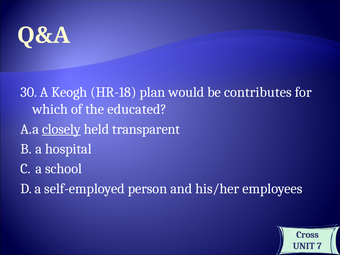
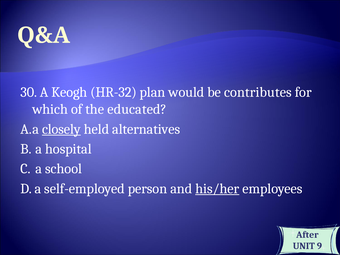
HR-18: HR-18 -> HR-32
transparent: transparent -> alternatives
his/her underline: none -> present
Cross: Cross -> After
7: 7 -> 9
